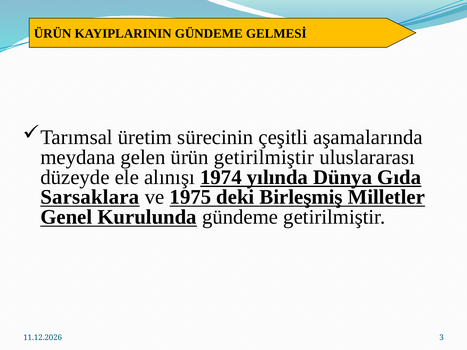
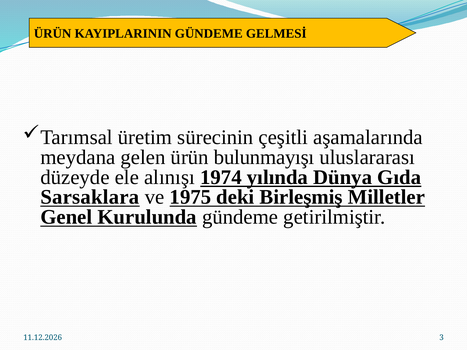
ürün getirilmiştir: getirilmiştir -> bulunmayışı
